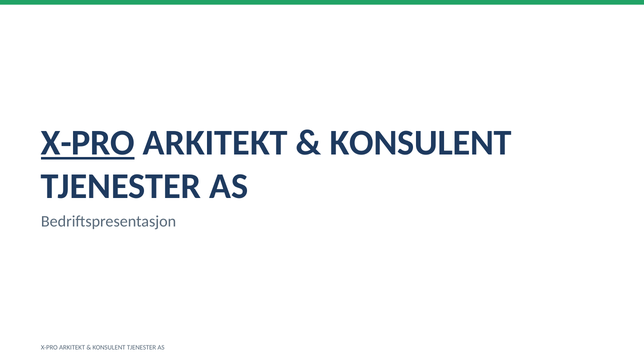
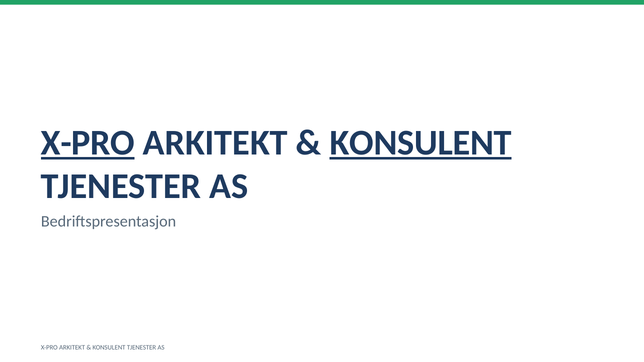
KONSULENT at (421, 143) underline: none -> present
